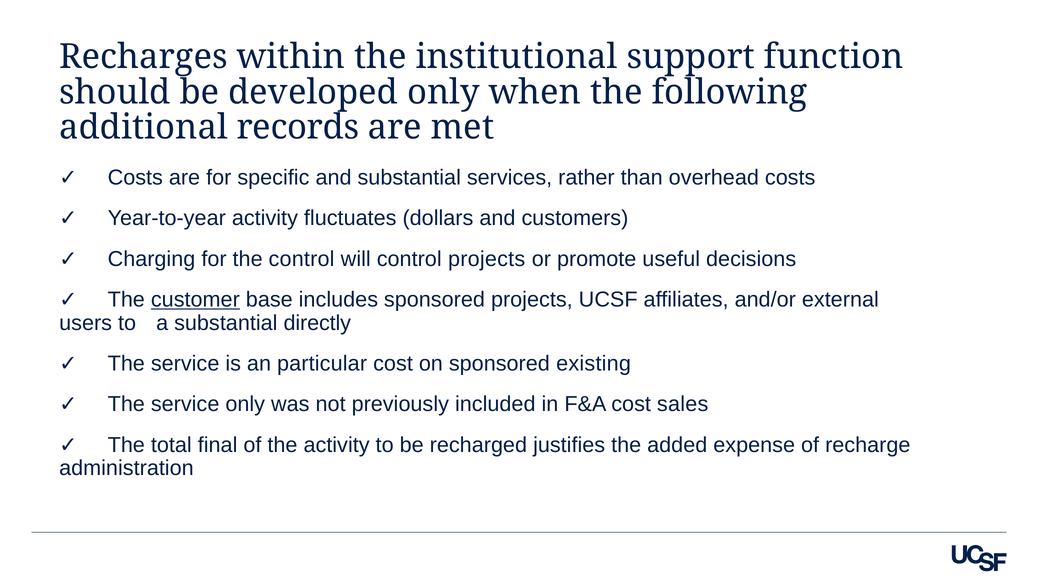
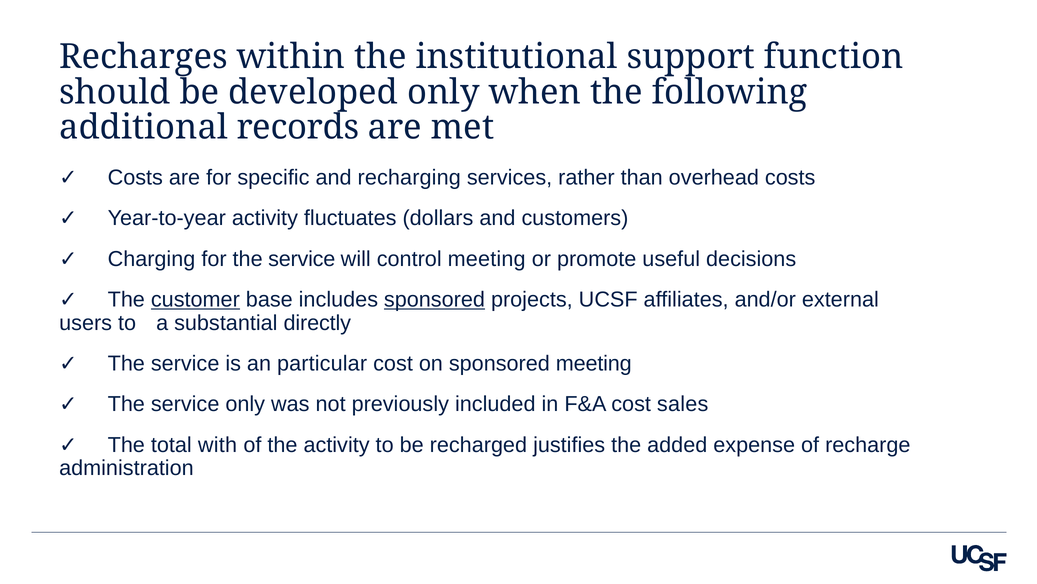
and substantial: substantial -> recharging
for the control: control -> service
control projects: projects -> meeting
sponsored at (434, 299) underline: none -> present
sponsored existing: existing -> meeting
final: final -> with
